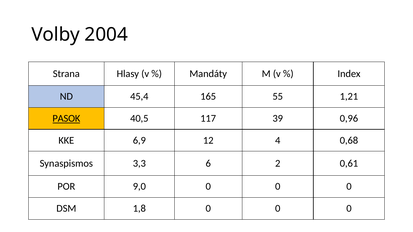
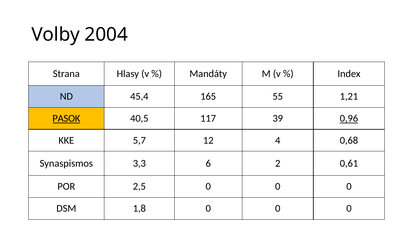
0,96 underline: none -> present
6,9: 6,9 -> 5,7
9,0: 9,0 -> 2,5
